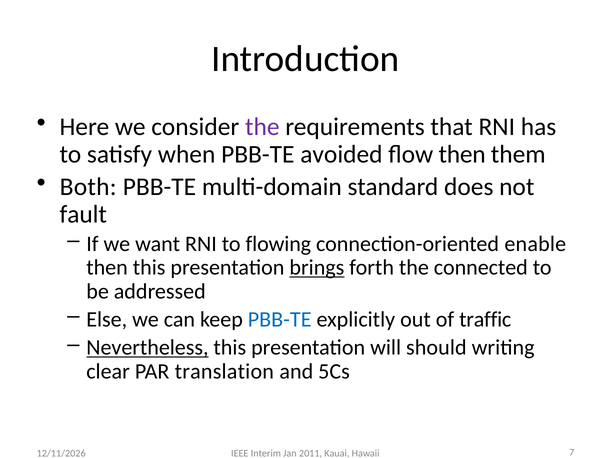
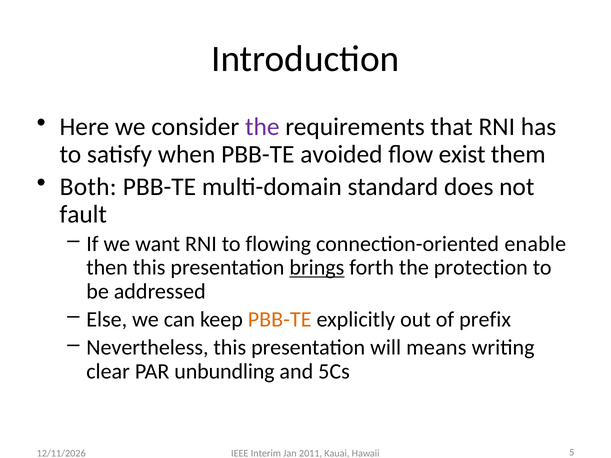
flow then: then -> exist
connected: connected -> protection
PBB-TE at (280, 320) colour: blue -> orange
traffic: traffic -> prefix
Nevertheless underline: present -> none
should: should -> means
translation: translation -> unbundling
7: 7 -> 5
